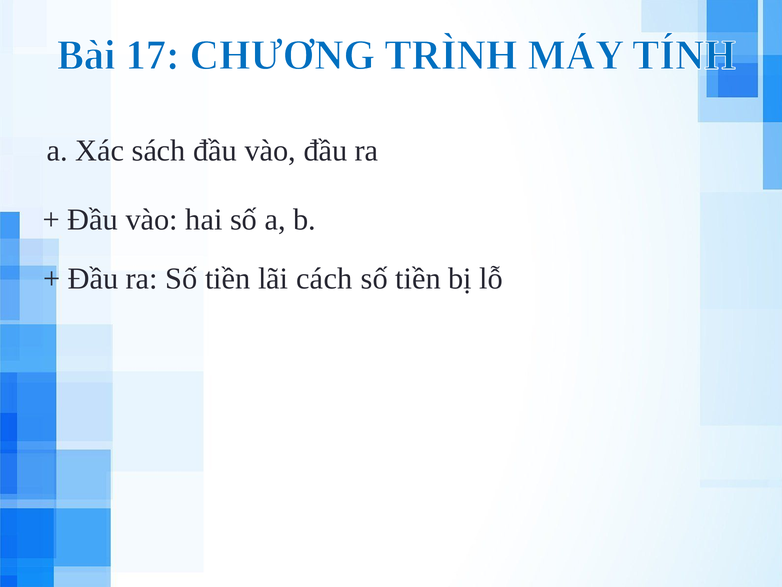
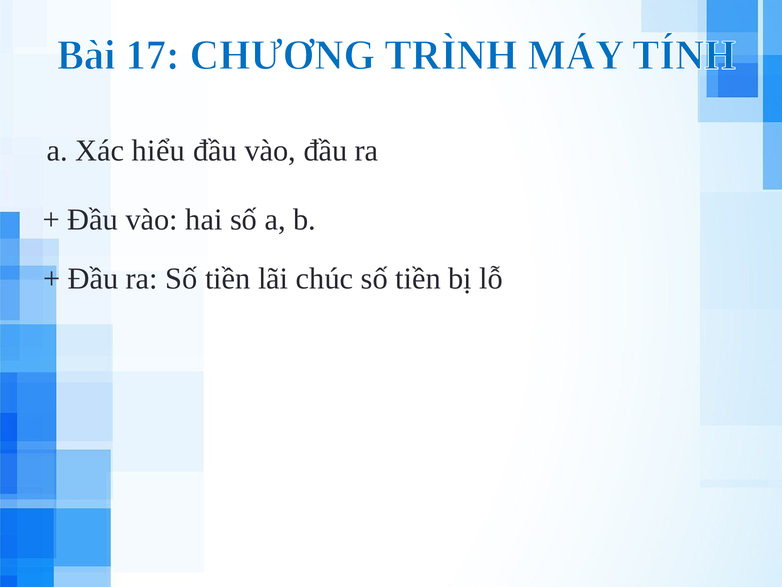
sách: sách -> hiểu
cách: cách -> chúc
